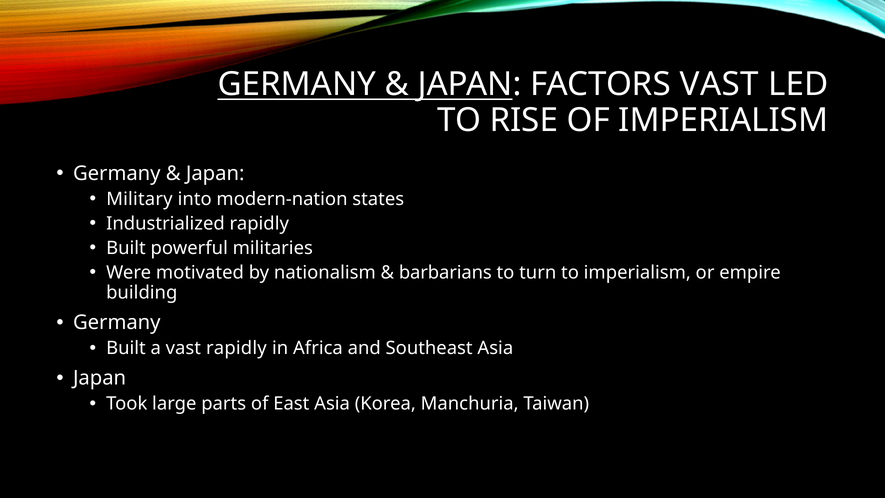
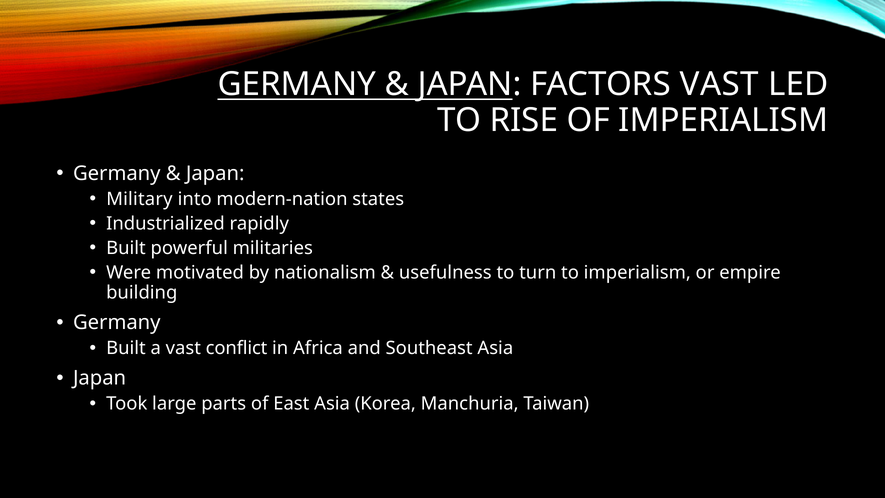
barbarians: barbarians -> usefulness
vast rapidly: rapidly -> conflict
